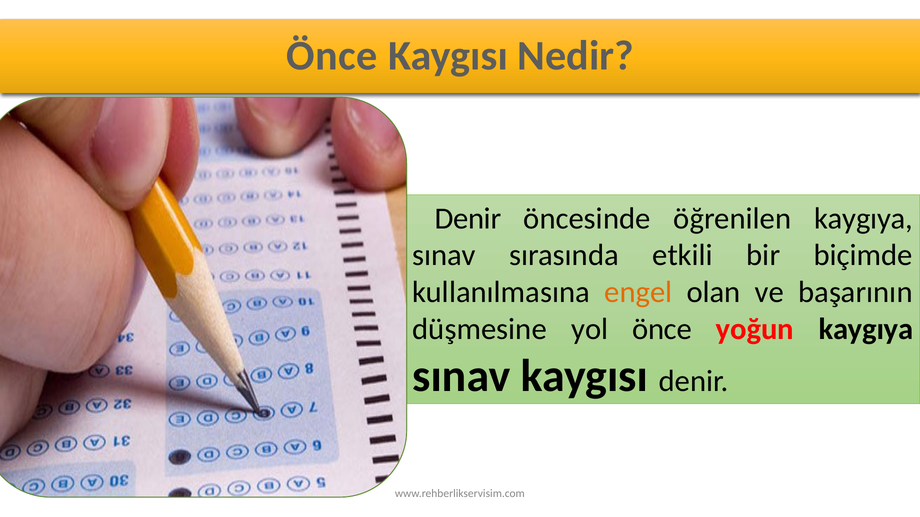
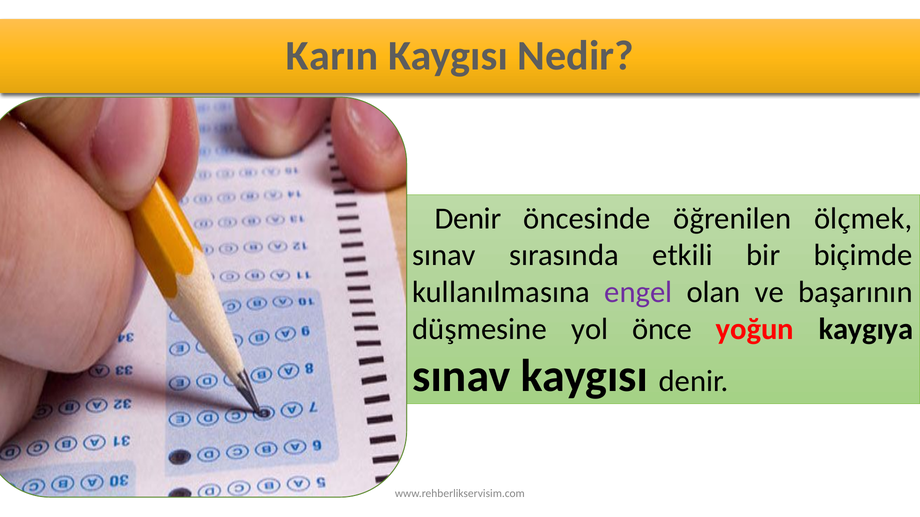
Önce at (332, 56): Önce -> Karın
öğrenilen kaygıya: kaygıya -> ölçmek
engel colour: orange -> purple
